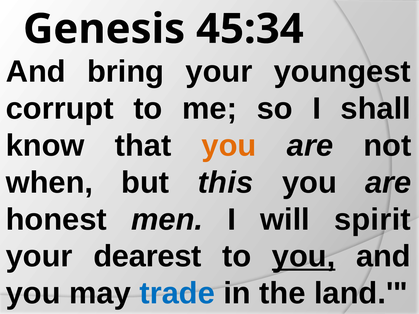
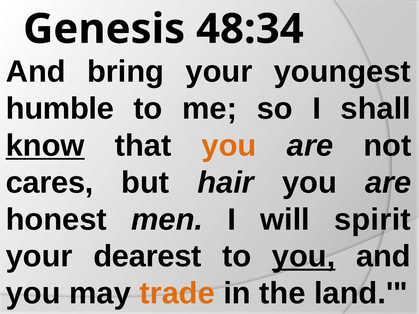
45:34: 45:34 -> 48:34
corrupt: corrupt -> humble
know underline: none -> present
when: when -> cares
this: this -> hair
trade colour: blue -> orange
